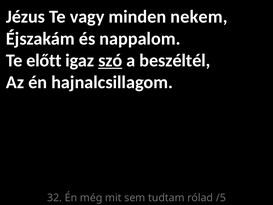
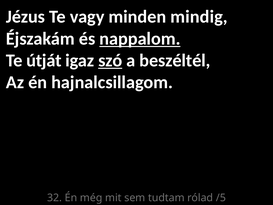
nekem: nekem -> mindig
nappalom underline: none -> present
előtt: előtt -> útját
